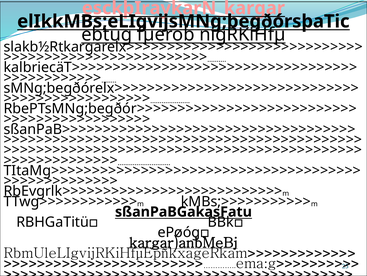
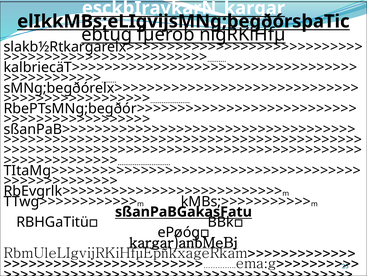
esckþIraykarN_kargar colour: pink -> white
